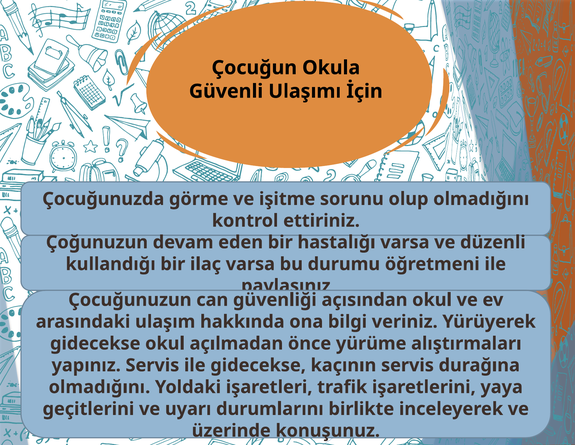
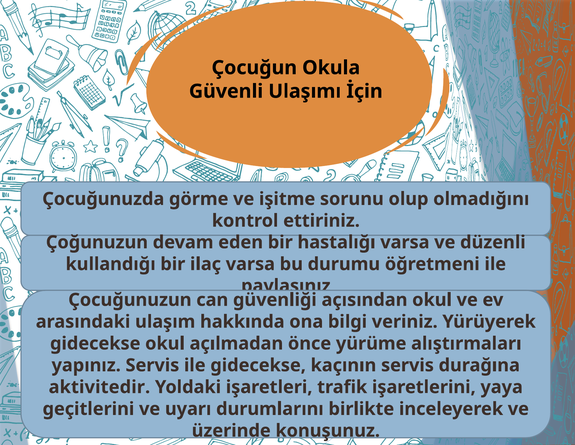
olmadığını at (99, 387): olmadığını -> aktivitedir
